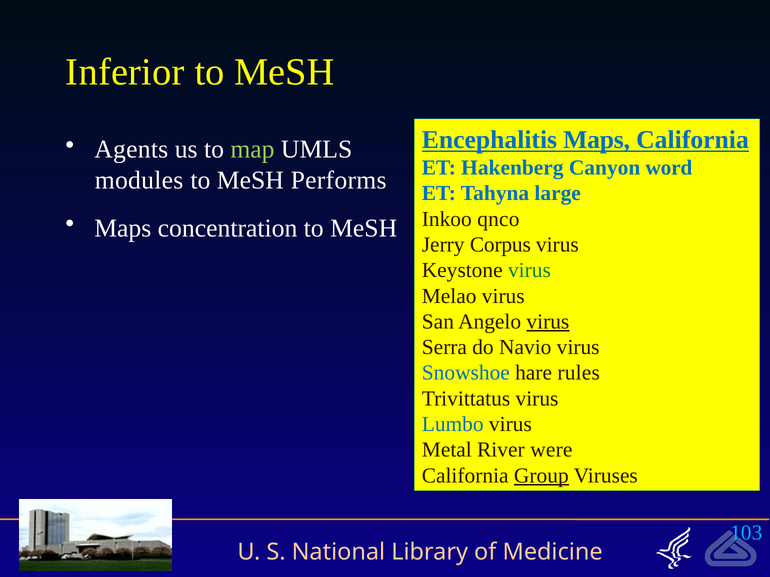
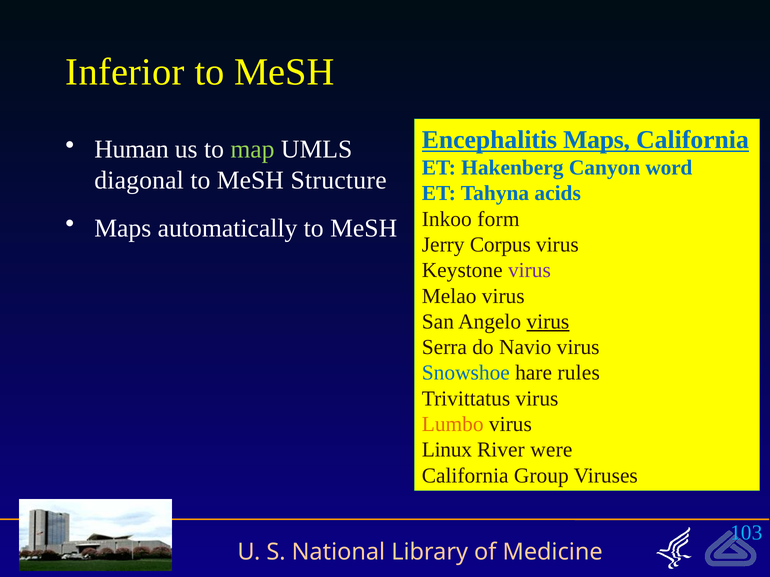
Agents: Agents -> Human
modules: modules -> diagonal
Performs: Performs -> Structure
large: large -> acids
qnco: qnco -> form
concentration: concentration -> automatically
virus at (529, 271) colour: green -> purple
Lumbo colour: blue -> orange
Metal: Metal -> Linux
Group underline: present -> none
